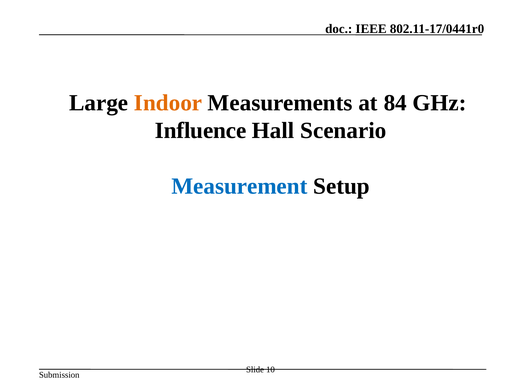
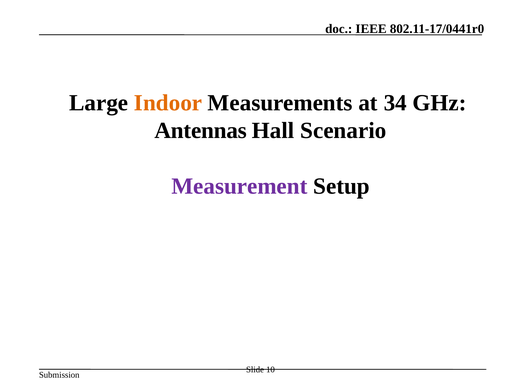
84: 84 -> 34
Influence: Influence -> Antennas
Measurement colour: blue -> purple
